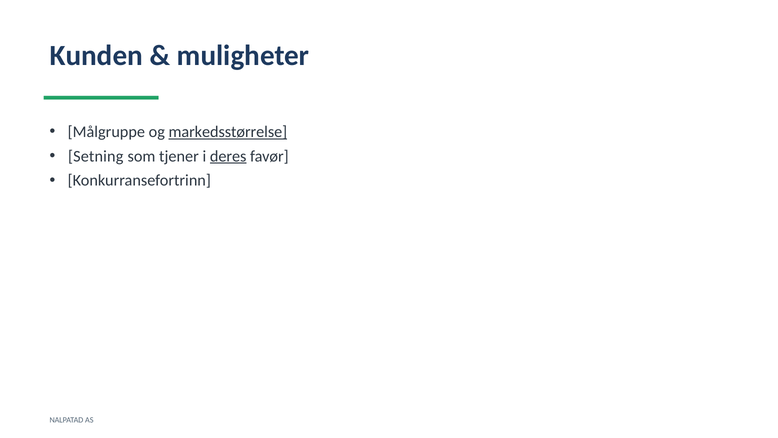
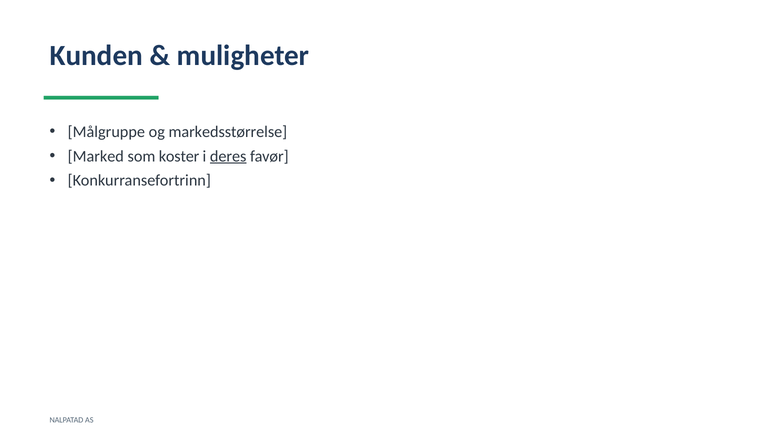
markedsstørrelse underline: present -> none
Setning: Setning -> Marked
tjener: tjener -> koster
